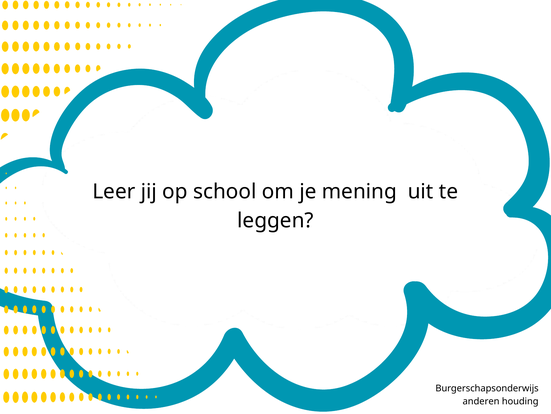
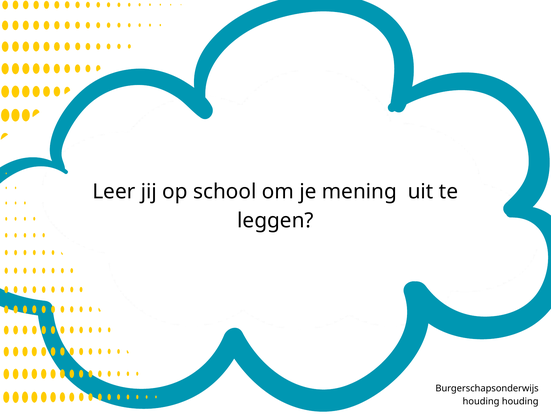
anderen at (481, 401): anderen -> houding
